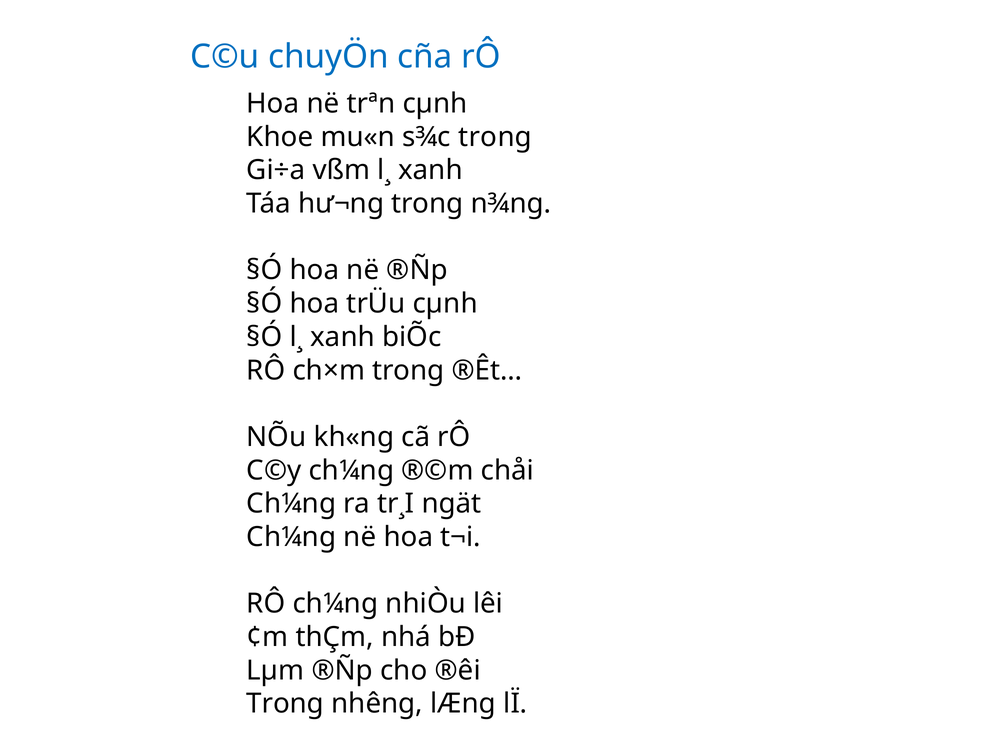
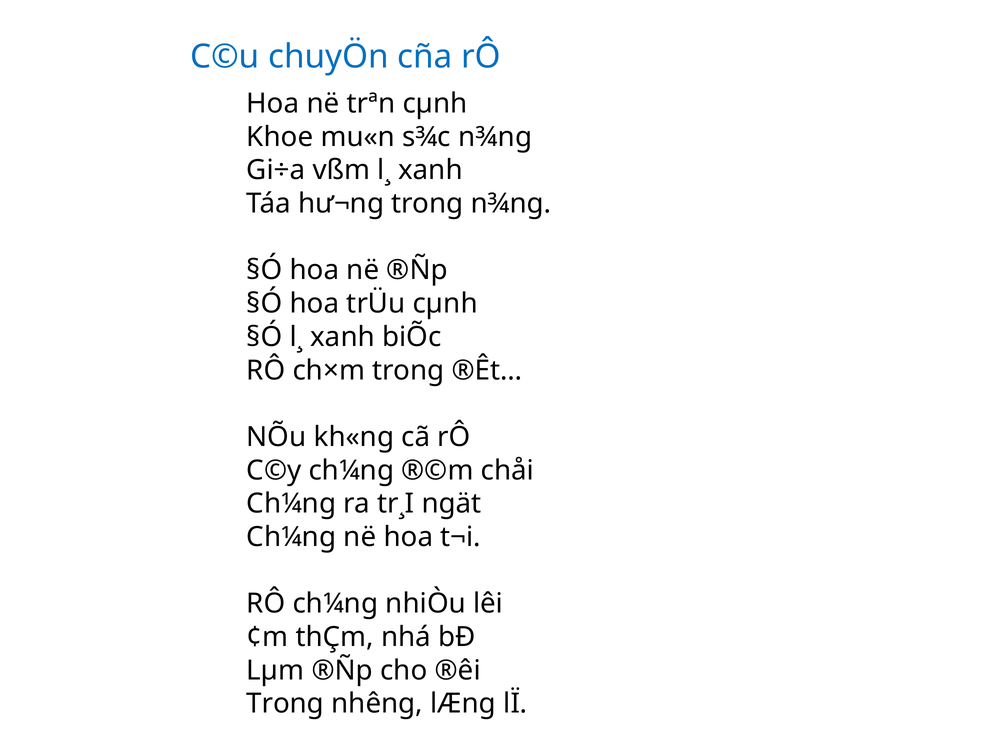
s¾c trong: trong -> n¾ng
